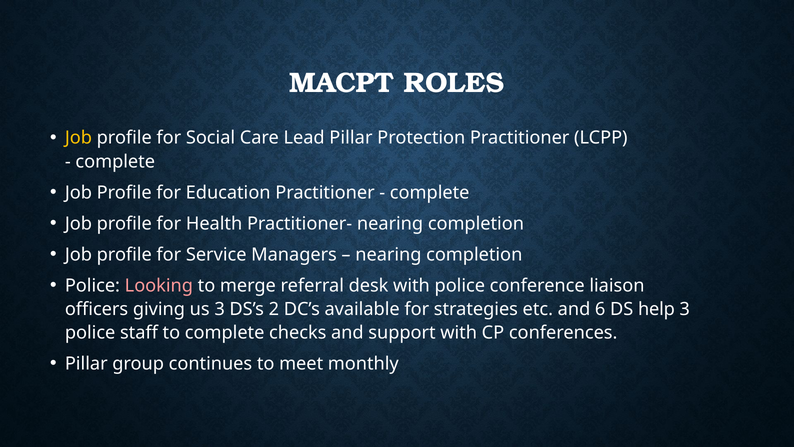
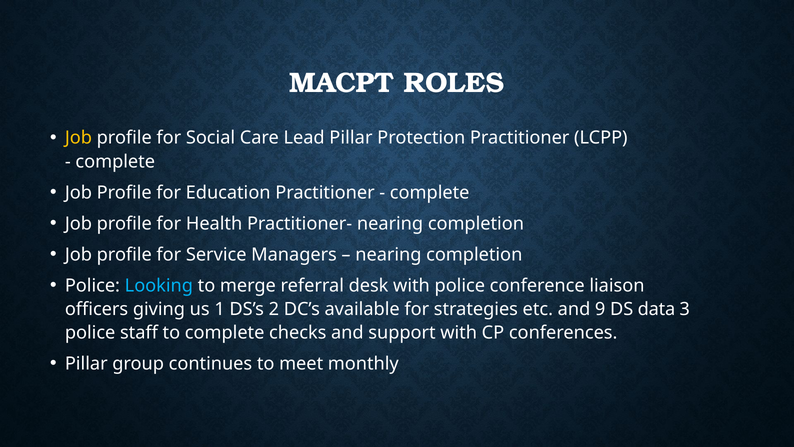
Looking colour: pink -> light blue
us 3: 3 -> 1
6: 6 -> 9
help: help -> data
